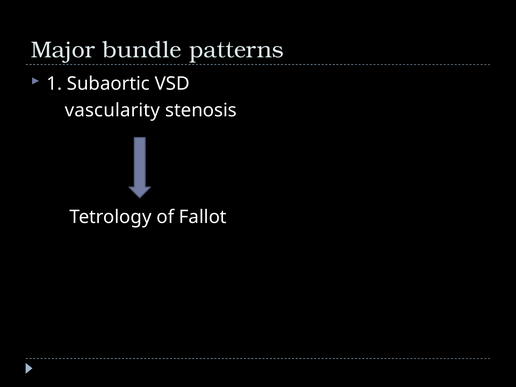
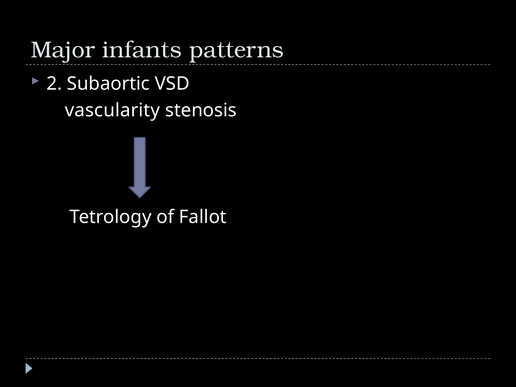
bundle: bundle -> infants
1: 1 -> 2
